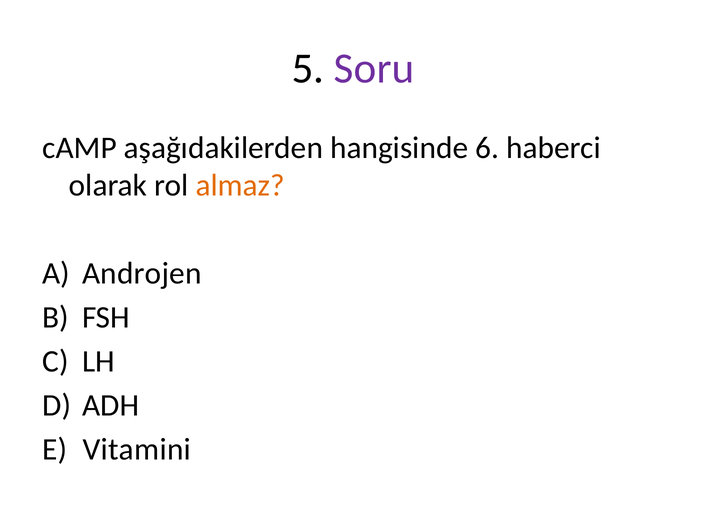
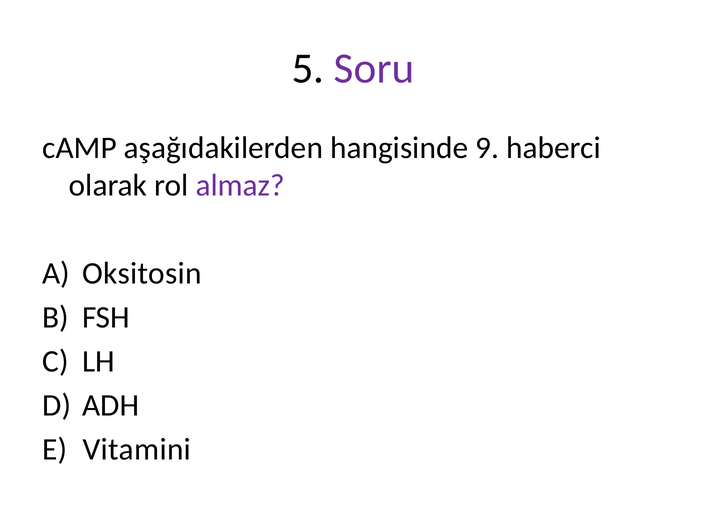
6: 6 -> 9
almaz colour: orange -> purple
Androjen: Androjen -> Oksitosin
